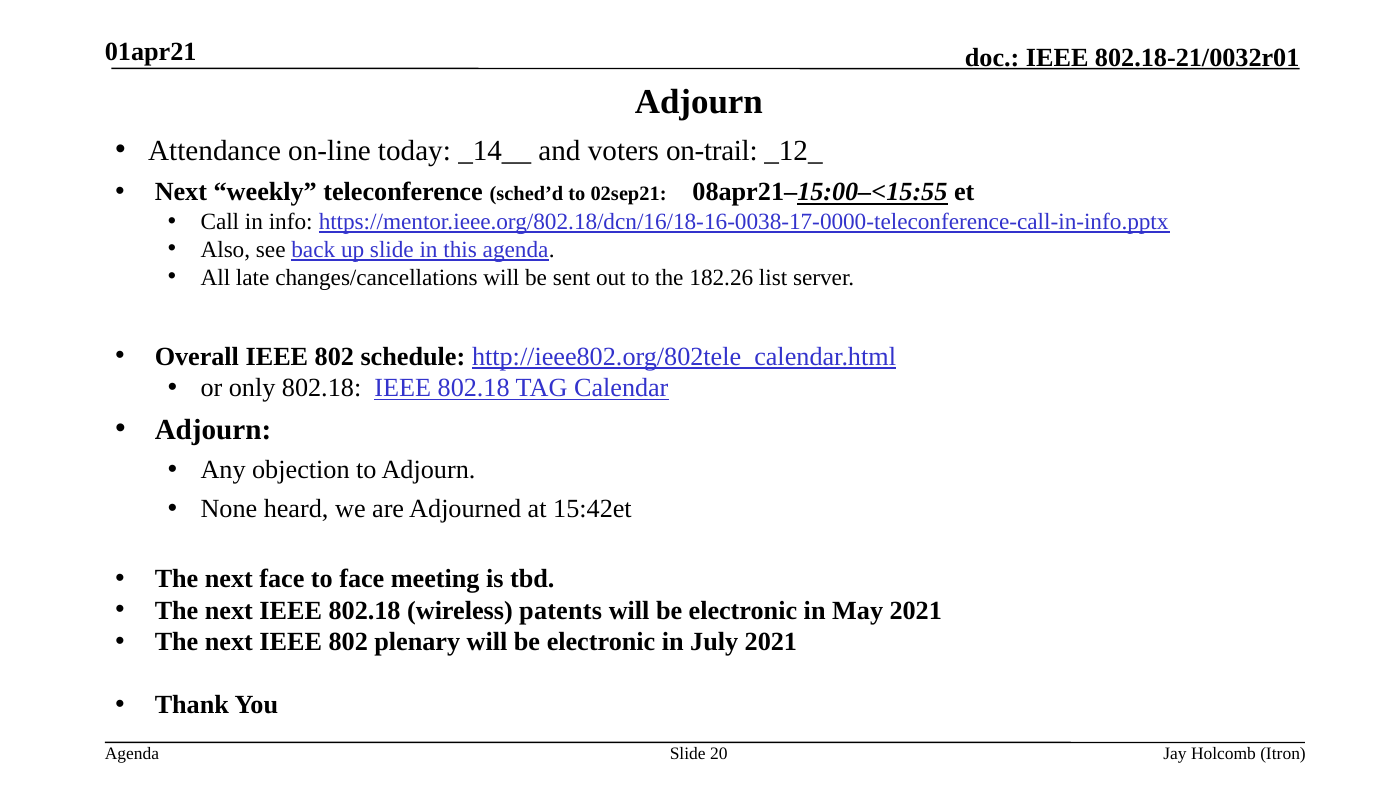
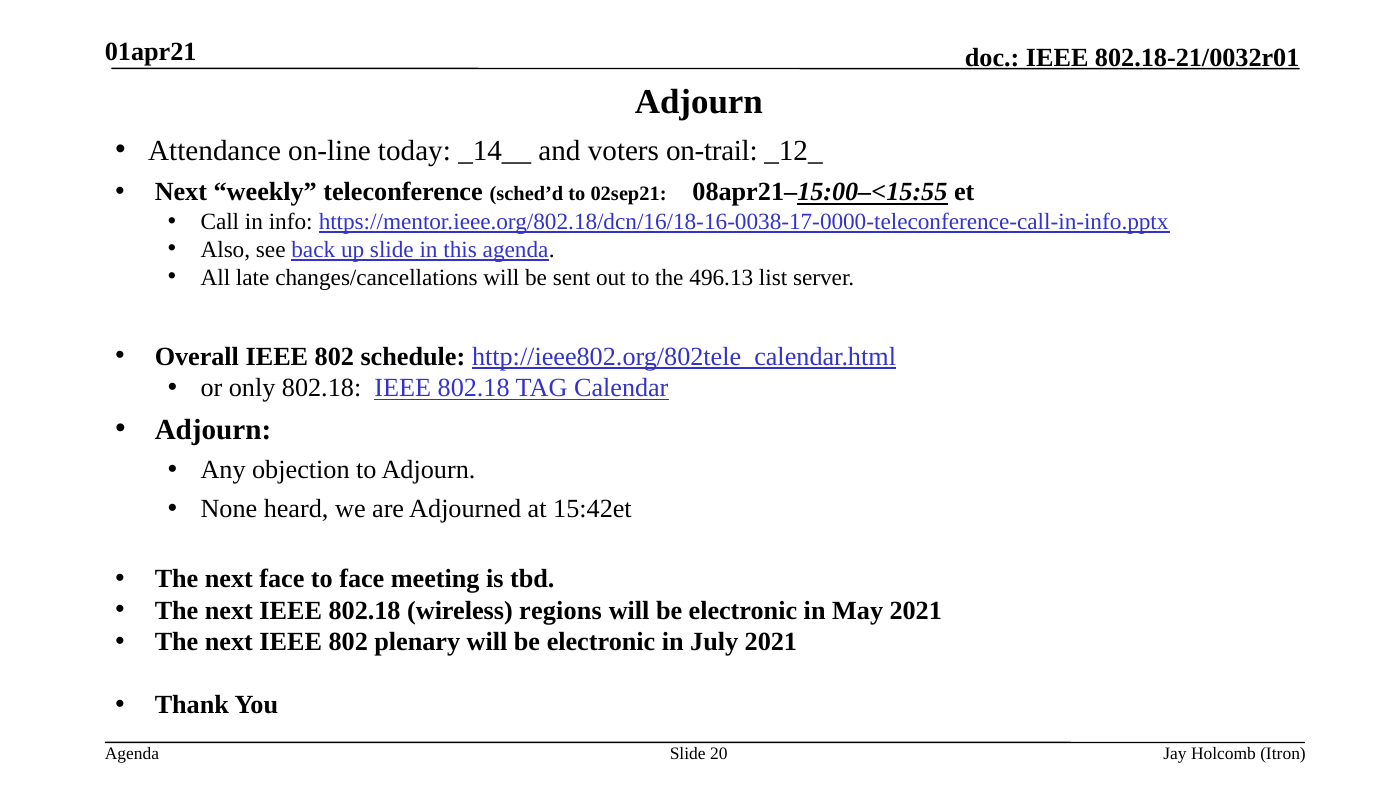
182.26: 182.26 -> 496.13
patents: patents -> regions
